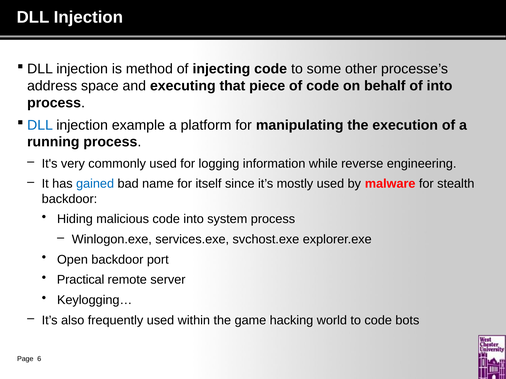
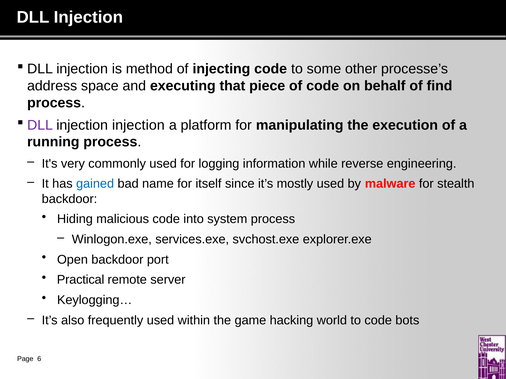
of into: into -> find
DLL at (40, 125) colour: blue -> purple
injection example: example -> injection
